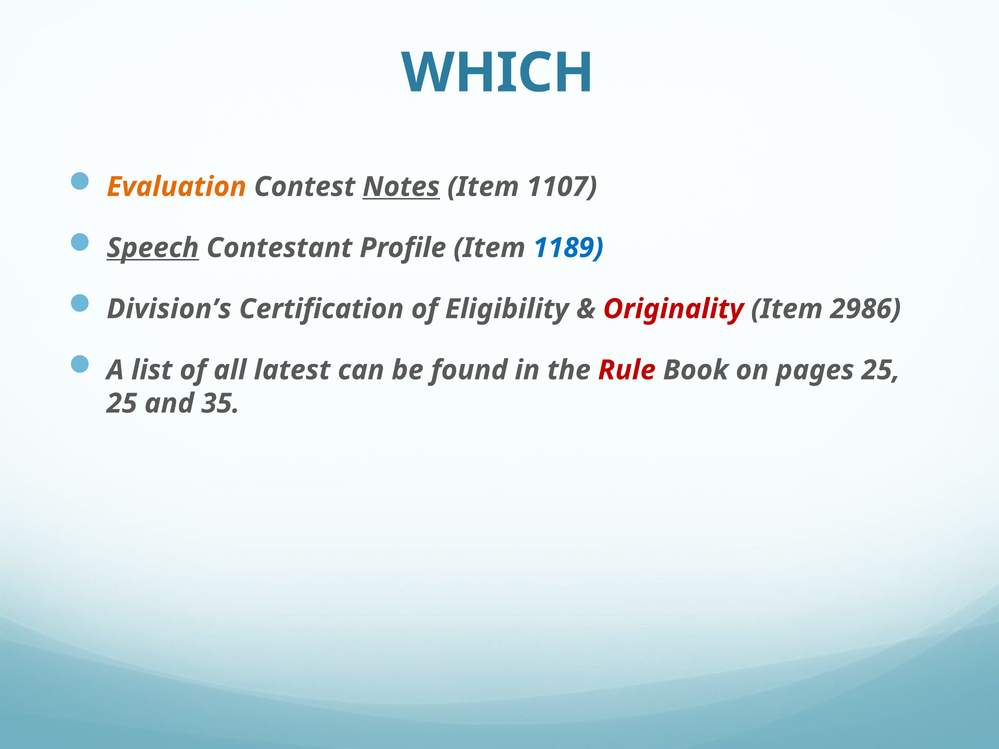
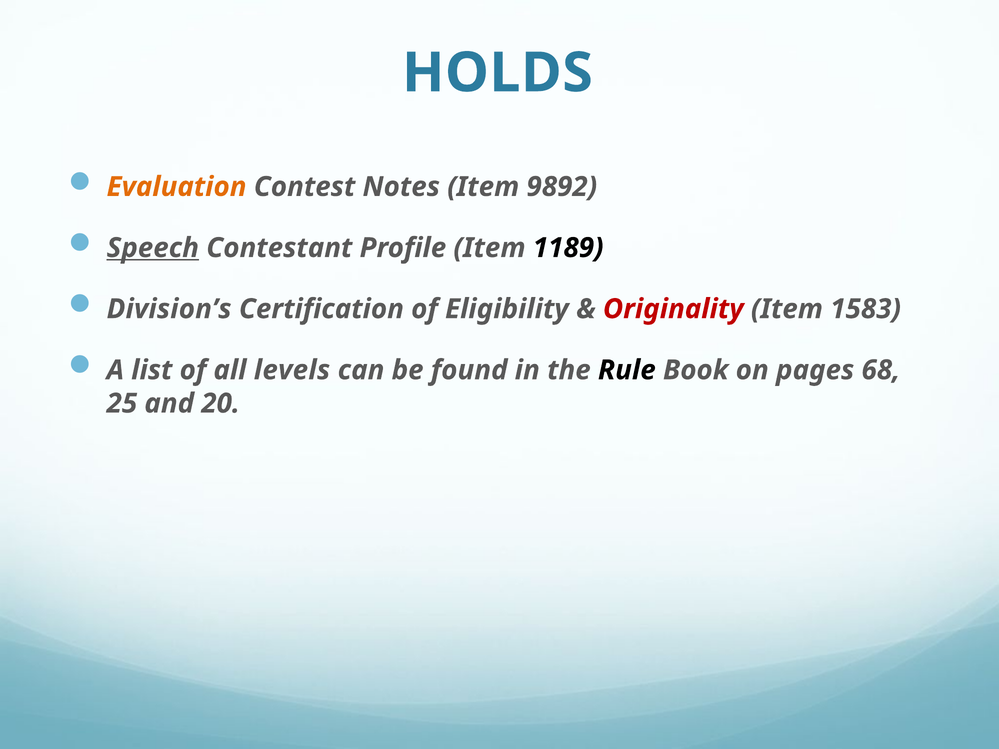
WHICH: WHICH -> HOLDS
Notes underline: present -> none
1107: 1107 -> 9892
1189 colour: blue -> black
2986: 2986 -> 1583
latest: latest -> levels
Rule colour: red -> black
pages 25: 25 -> 68
35: 35 -> 20
